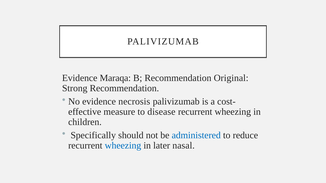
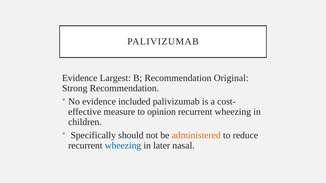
Maraqa: Maraqa -> Largest
necrosis: necrosis -> included
disease: disease -> opinion
administered colour: blue -> orange
